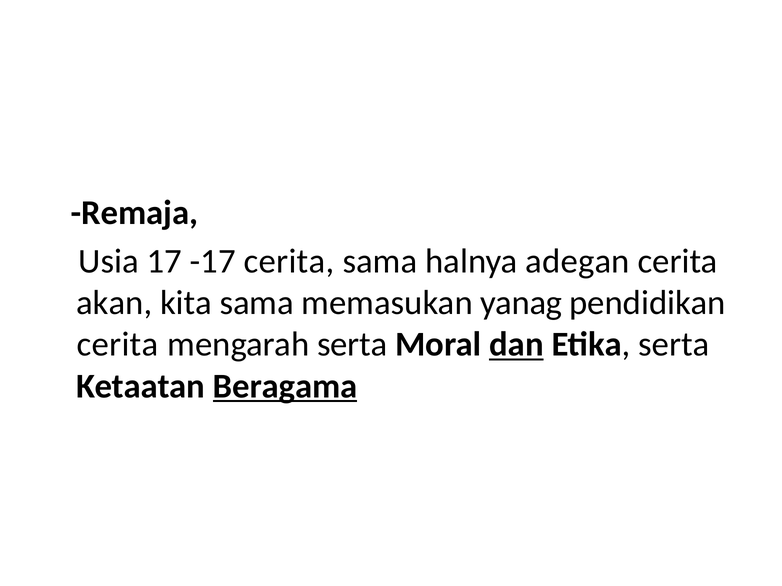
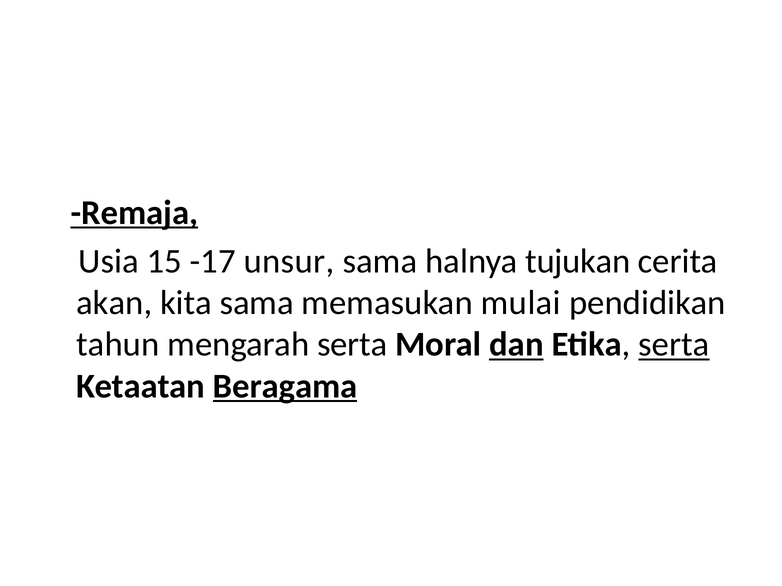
Remaja underline: none -> present
17: 17 -> 15
-17 cerita: cerita -> unsur
adegan: adegan -> tujukan
yanag: yanag -> mulai
cerita at (118, 345): cerita -> tahun
serta at (674, 345) underline: none -> present
